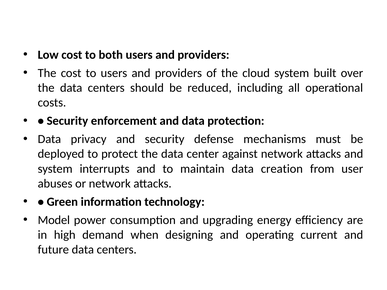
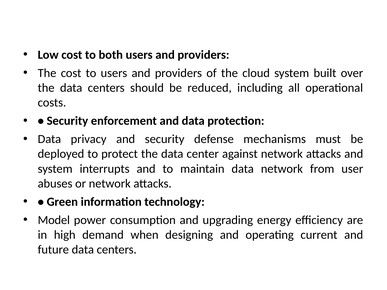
data creation: creation -> network
